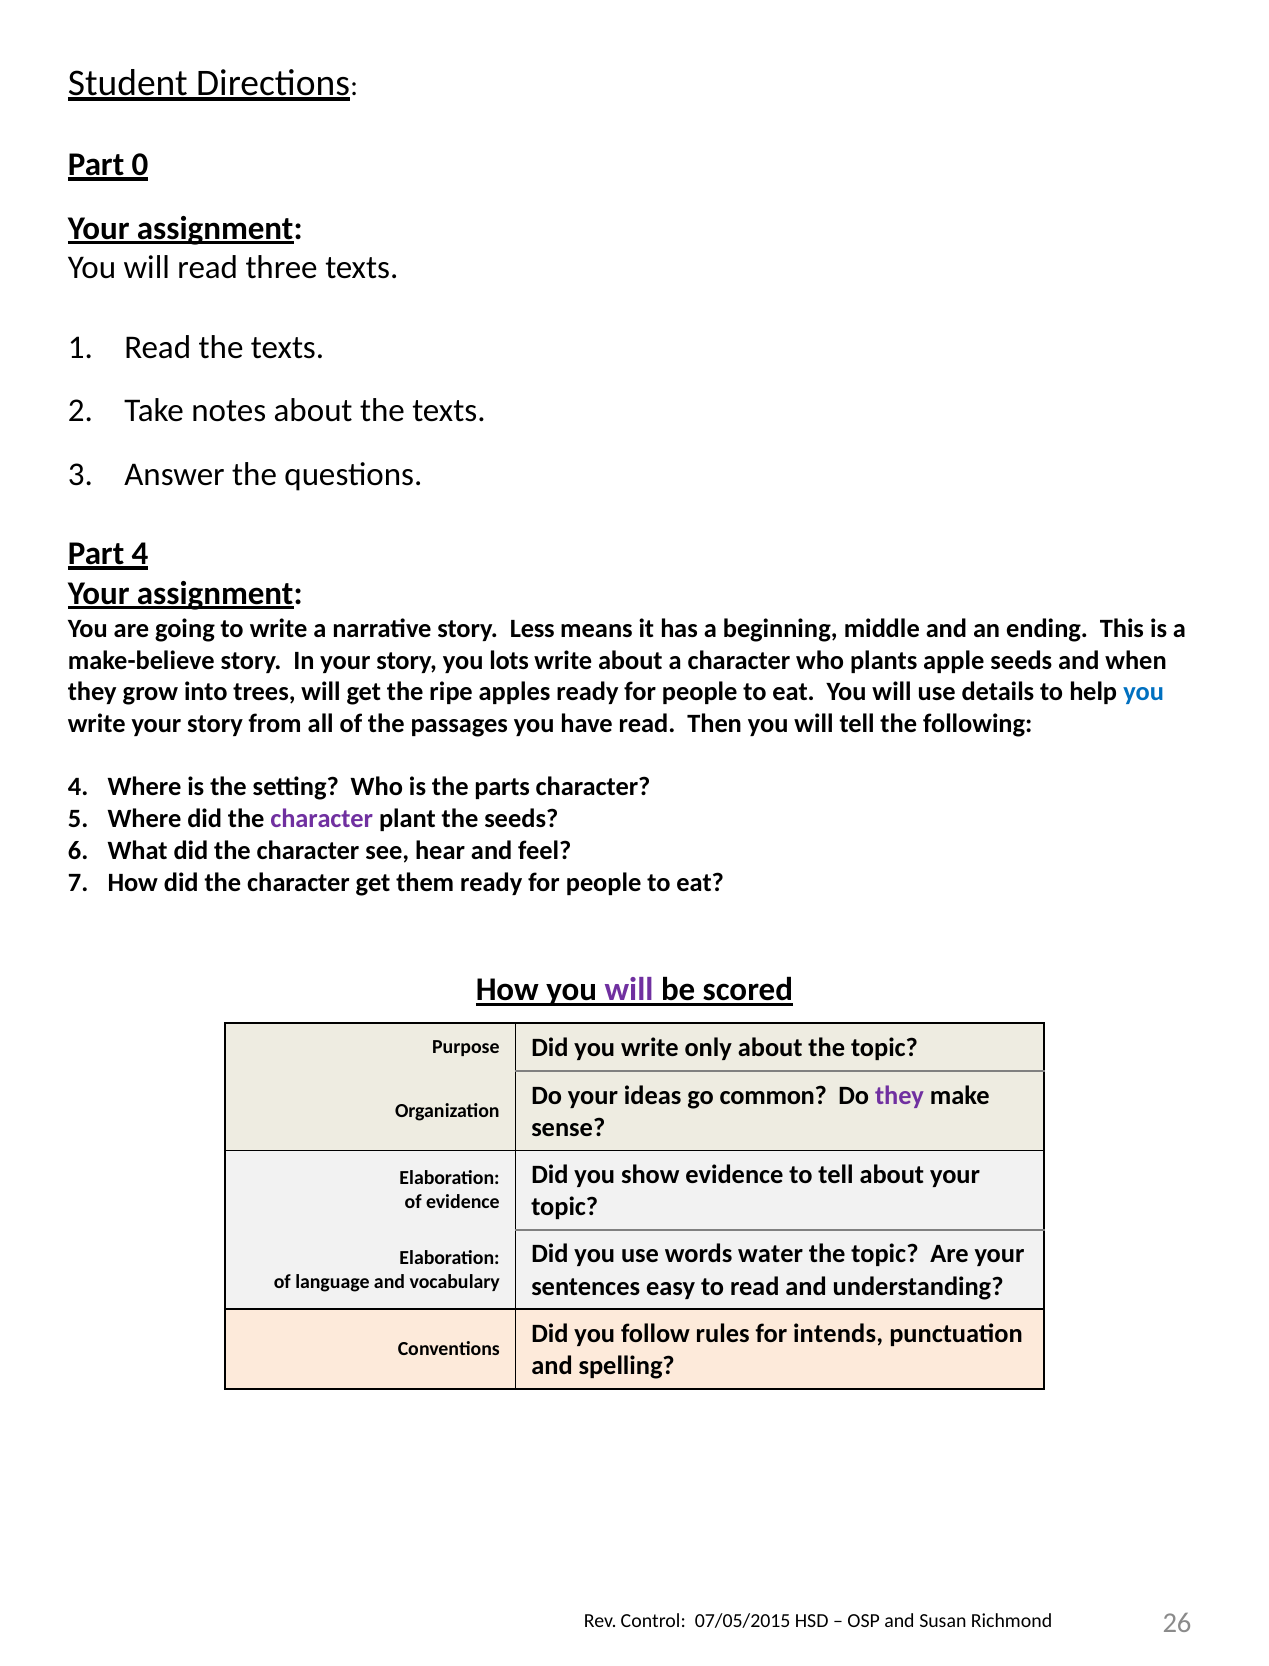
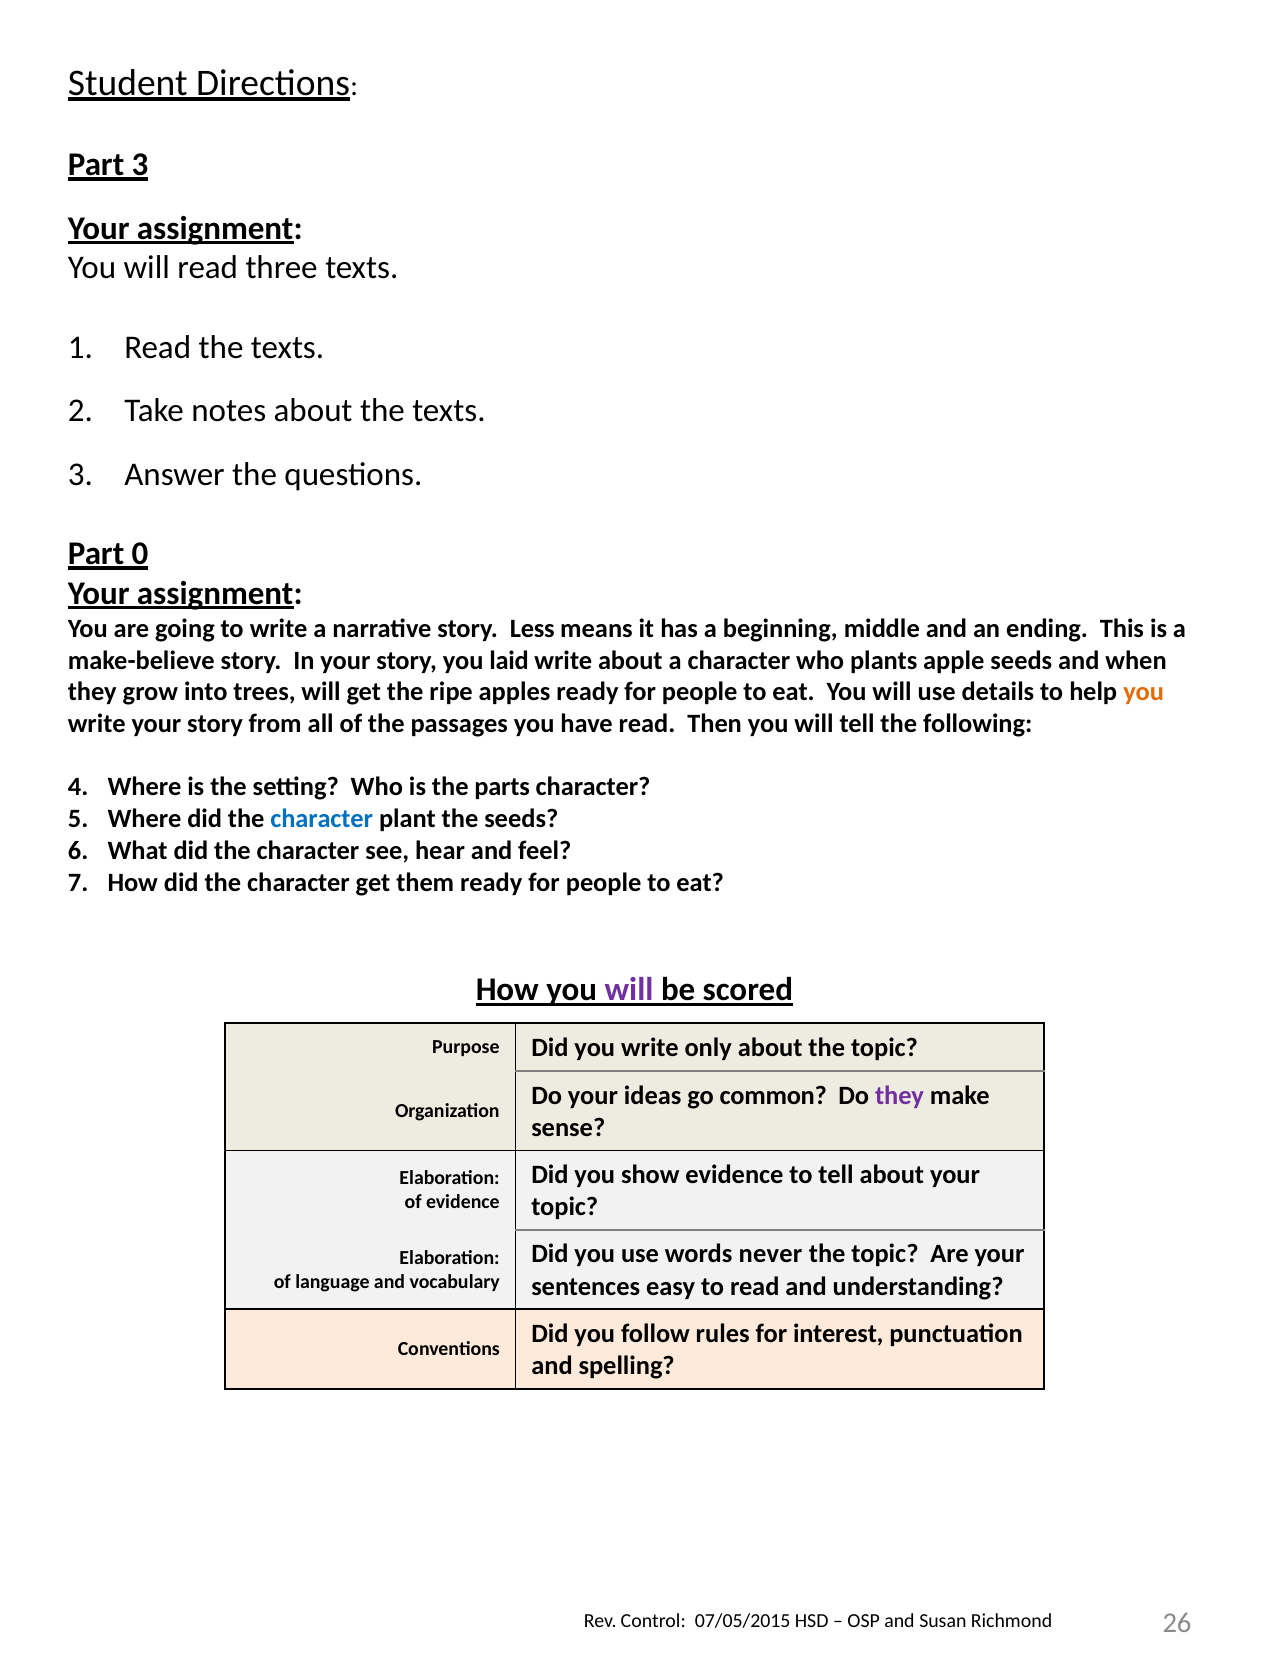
Part 0: 0 -> 3
Part 4: 4 -> 0
lots: lots -> laid
you at (1144, 692) colour: blue -> orange
character at (322, 819) colour: purple -> blue
water: water -> never
intends: intends -> interest
